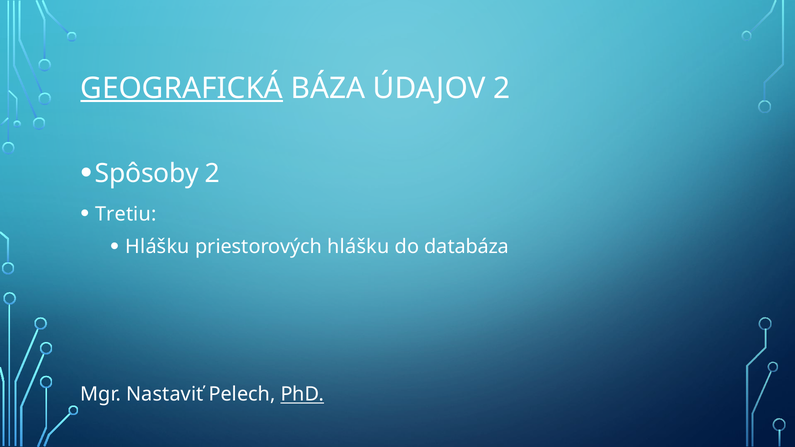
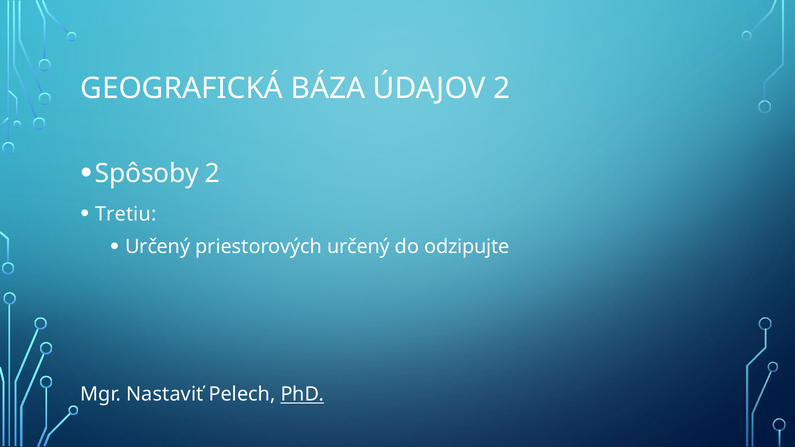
GEOGRAFICKÁ underline: present -> none
Hlášku at (157, 247): Hlášku -> Určený
priestorových hlášku: hlášku -> určený
databáza: databáza -> odzipujte
